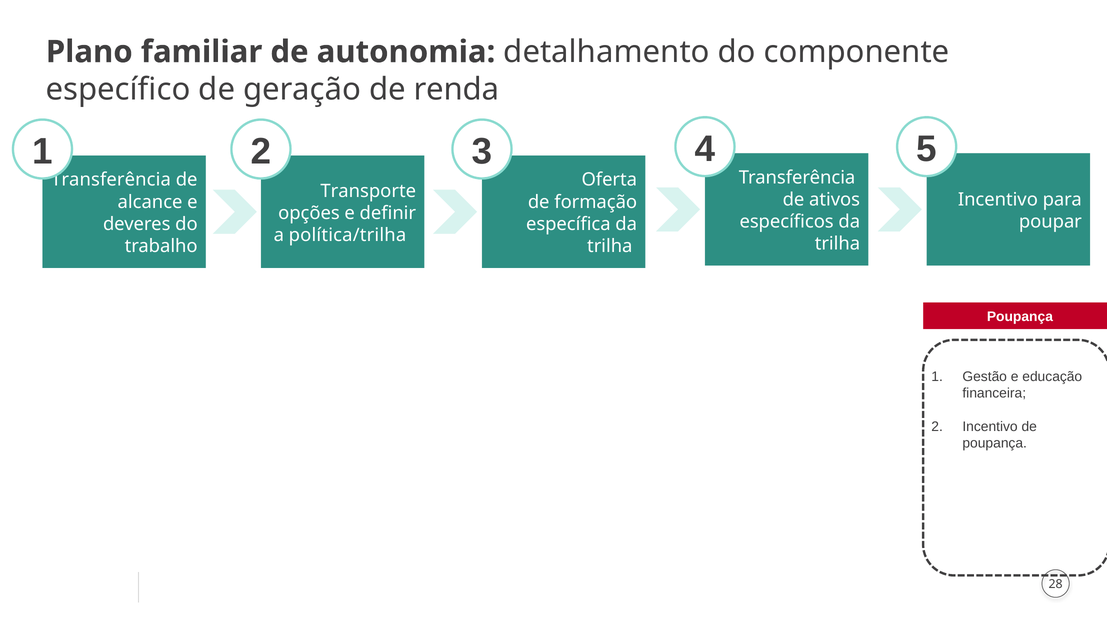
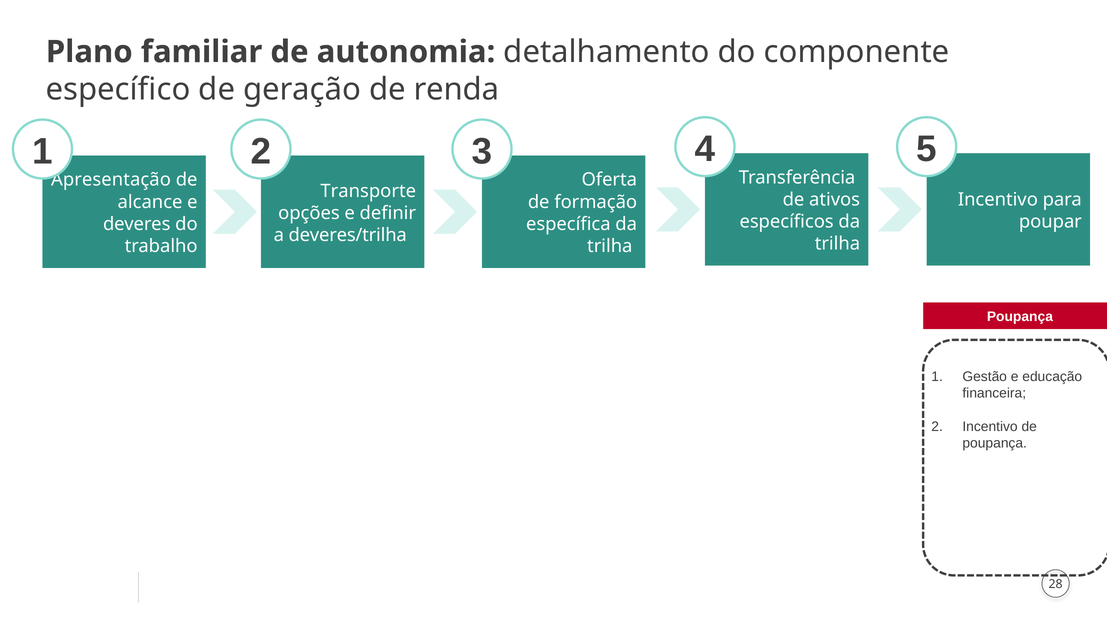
Transferência at (111, 180): Transferência -> Apresentação
política/trilha: política/trilha -> deveres/trilha
